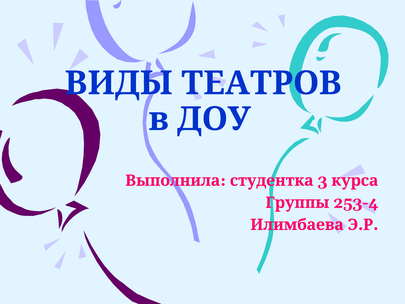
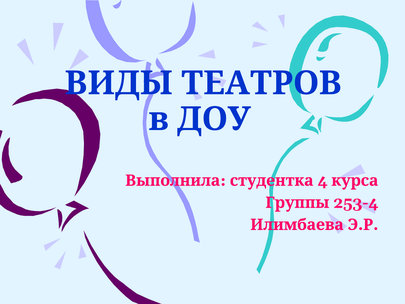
3: 3 -> 4
